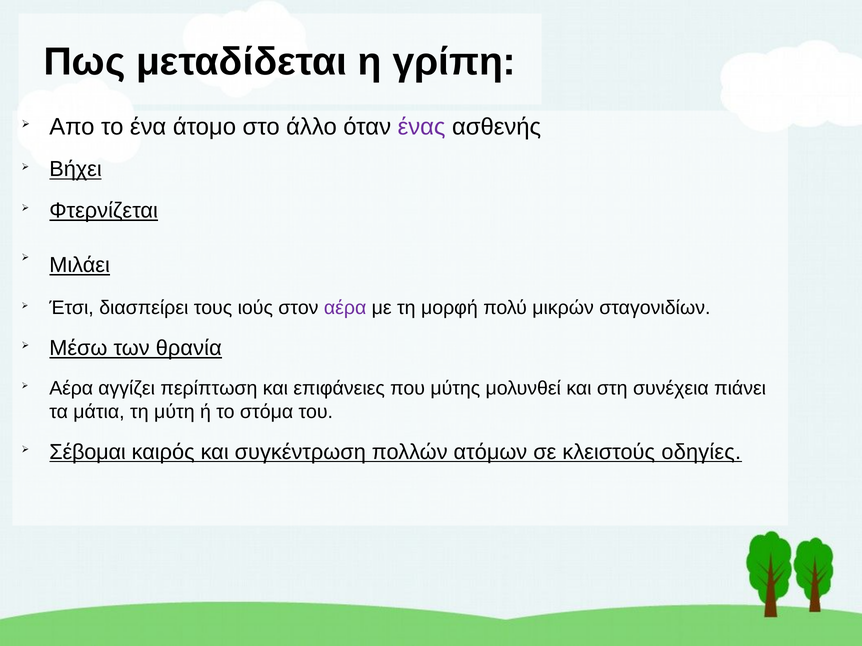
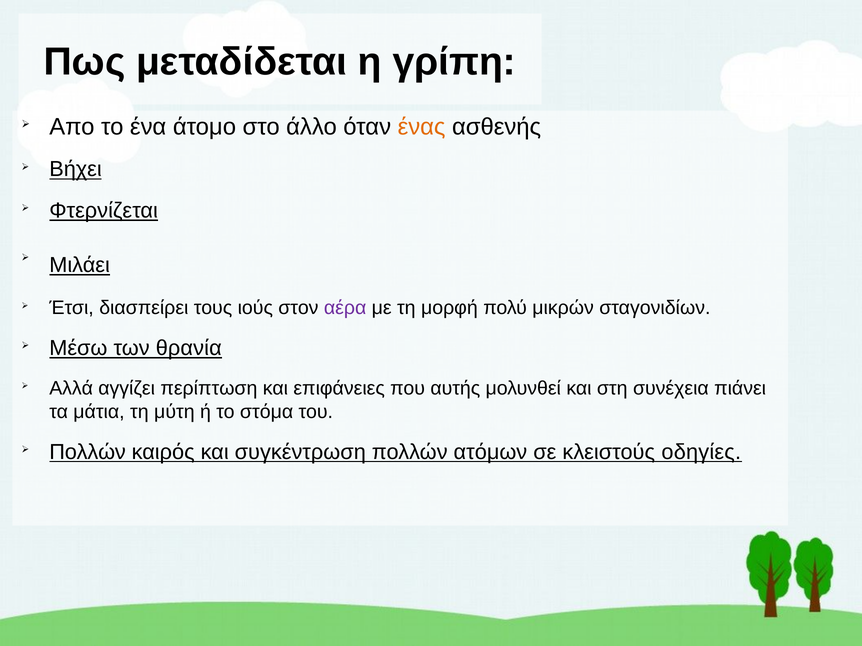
ένας colour: purple -> orange
Αέρα at (71, 388): Αέρα -> Αλλά
μύτης: μύτης -> αυτής
Σέβομαι at (88, 452): Σέβομαι -> Πολλών
